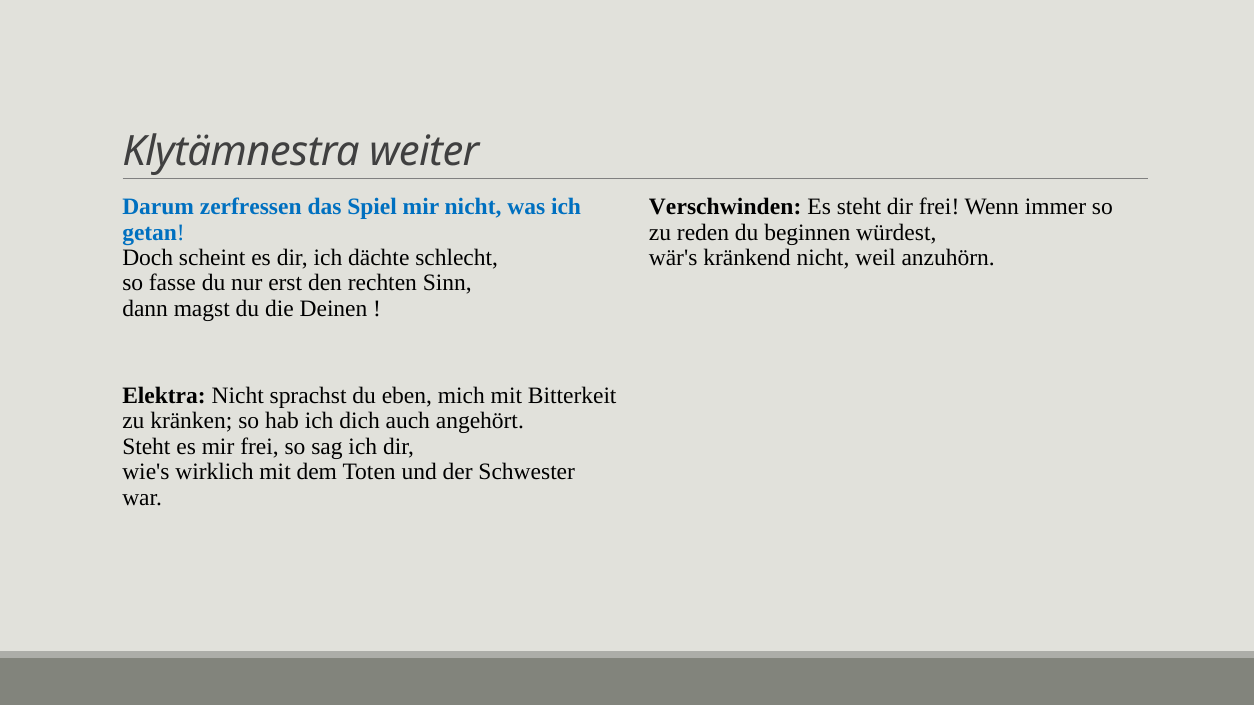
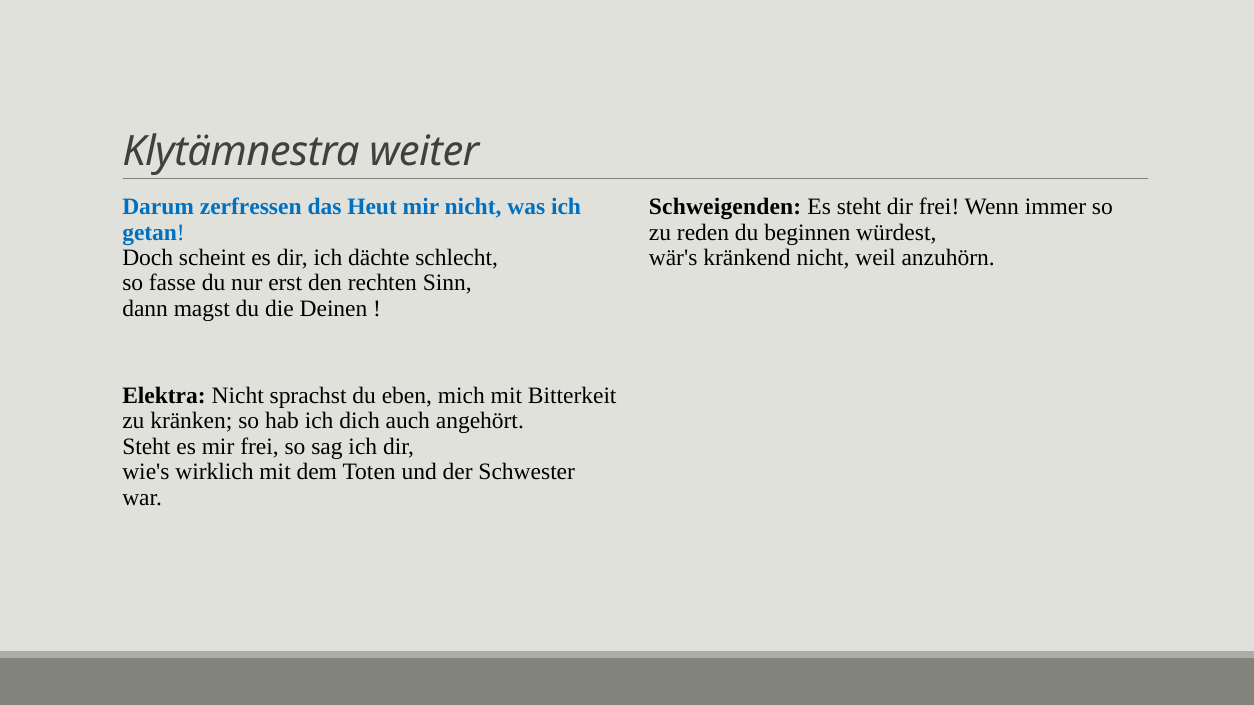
Spiel: Spiel -> Heut
Verschwinden: Verschwinden -> Schweigenden
